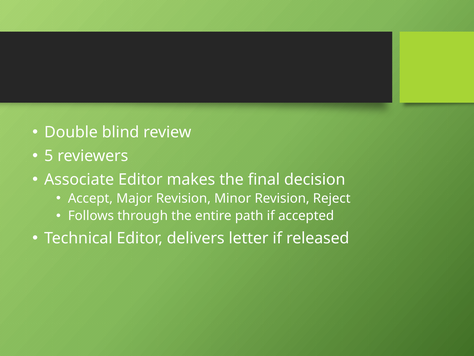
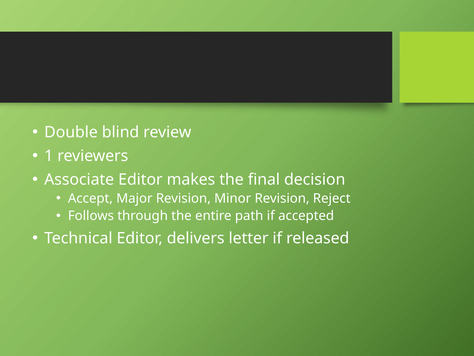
5: 5 -> 1
